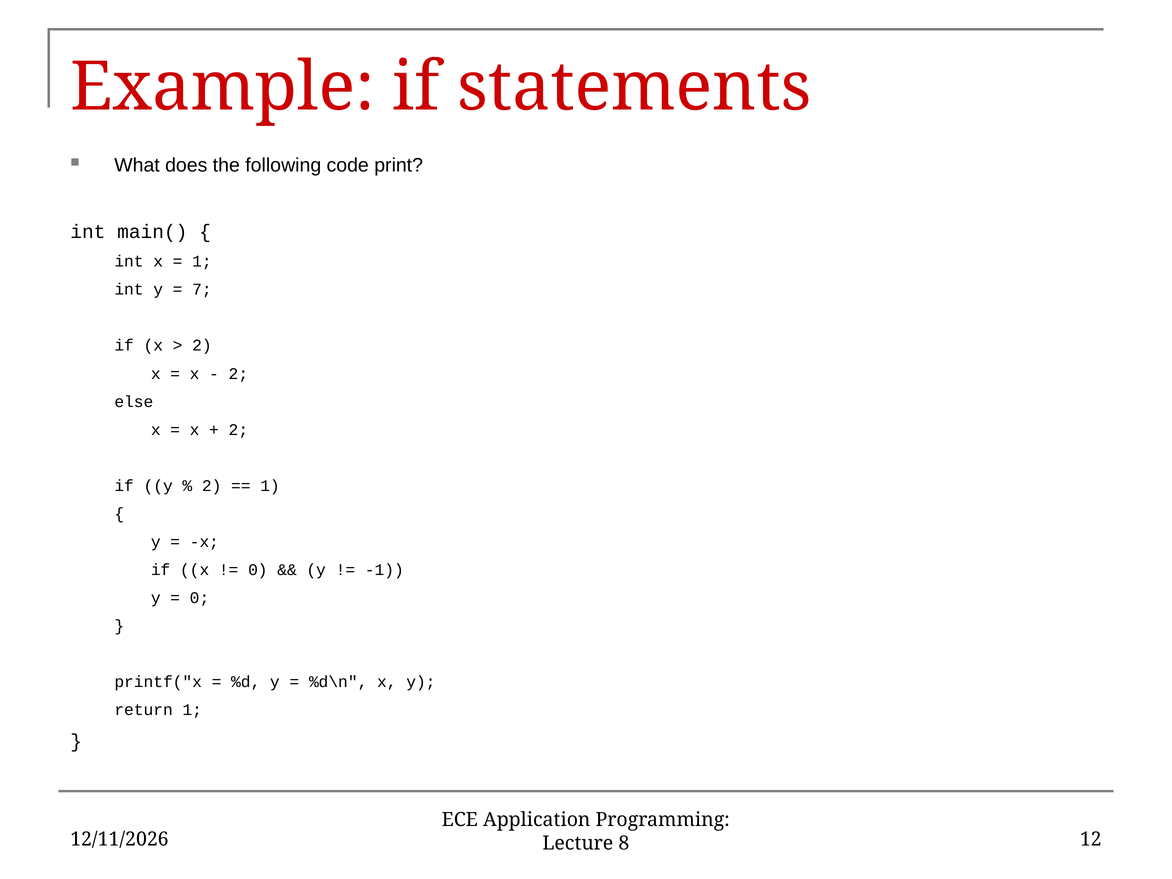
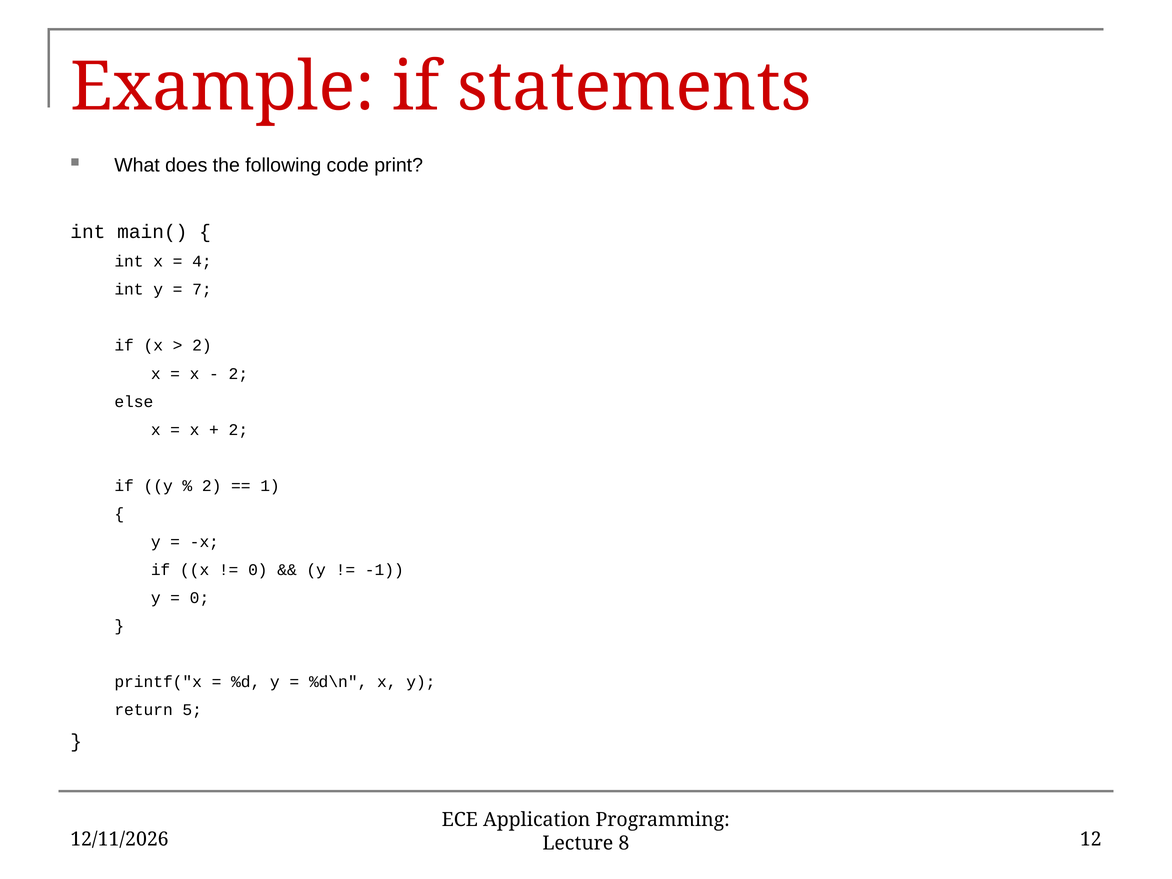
1 at (202, 262): 1 -> 4
return 1: 1 -> 5
